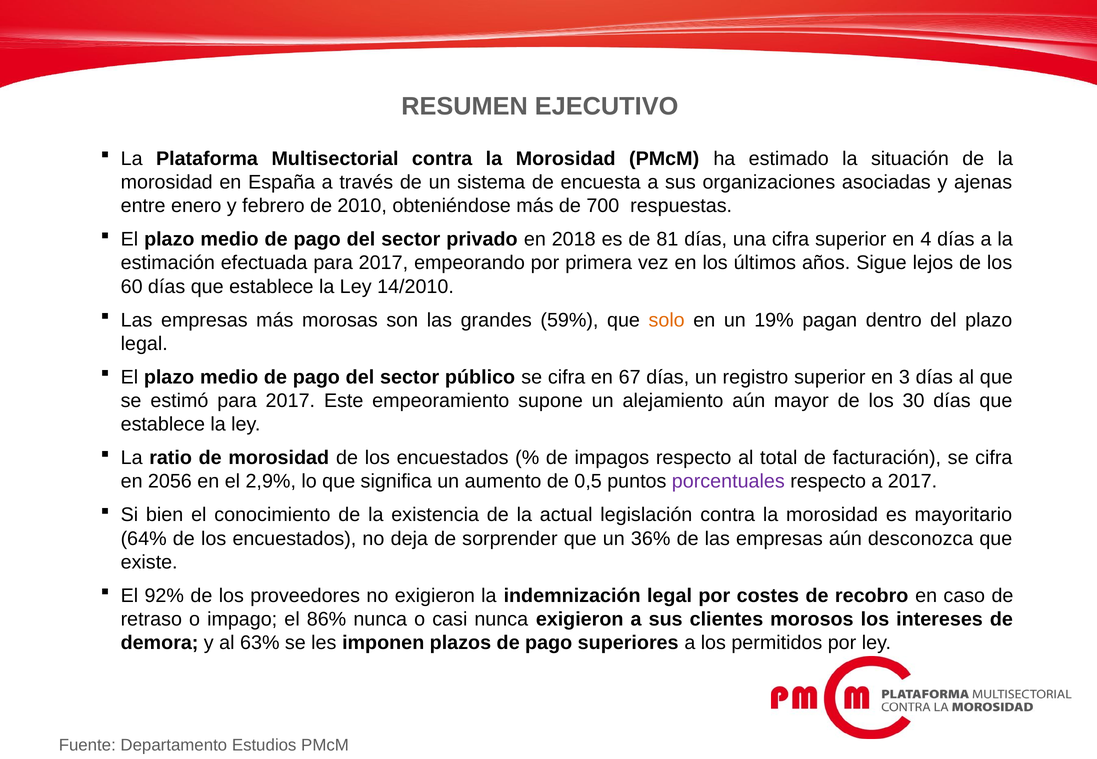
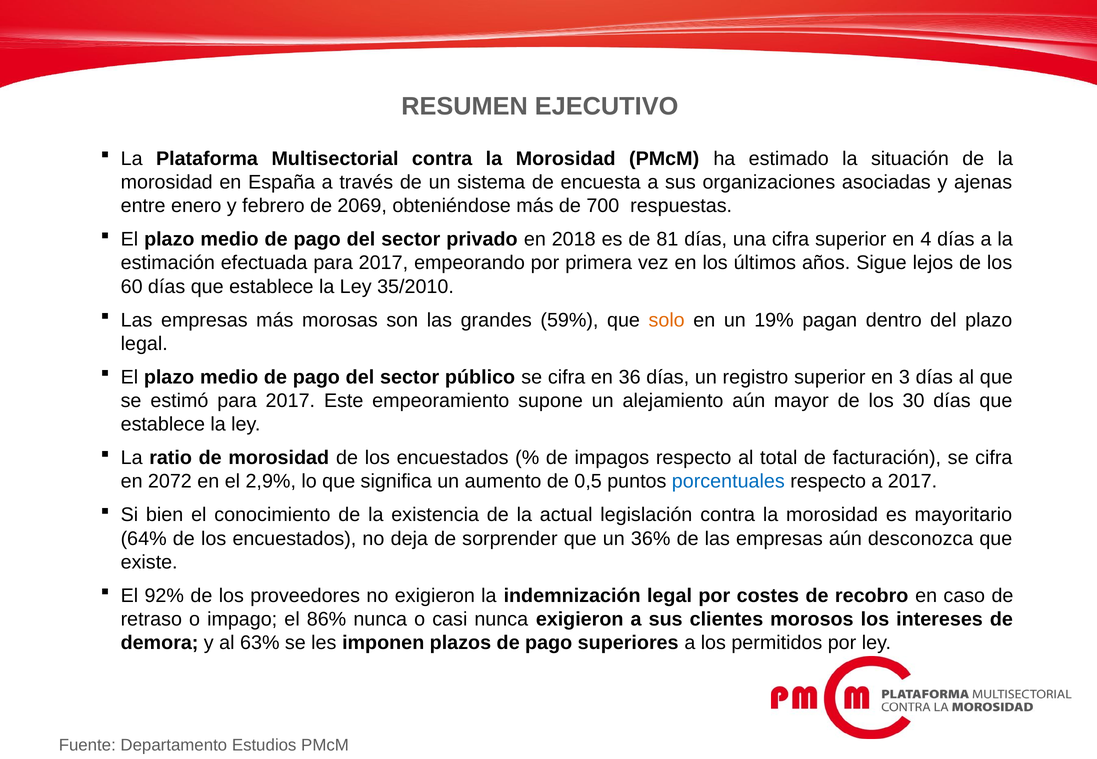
2010: 2010 -> 2069
14/2010: 14/2010 -> 35/2010
67: 67 -> 36
2056: 2056 -> 2072
porcentuales colour: purple -> blue
